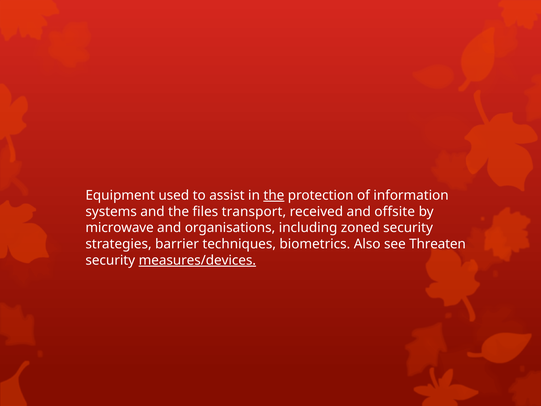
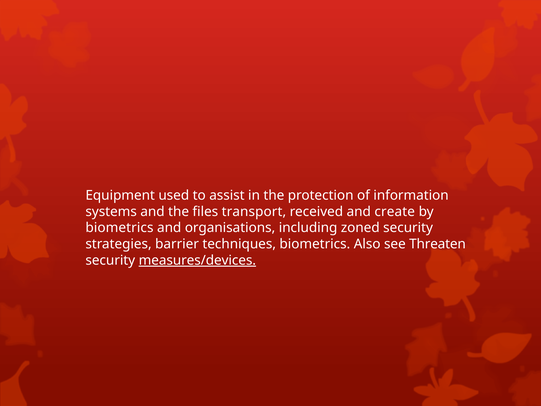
the at (274, 195) underline: present -> none
offsite: offsite -> create
microwave at (120, 228): microwave -> biometrics
